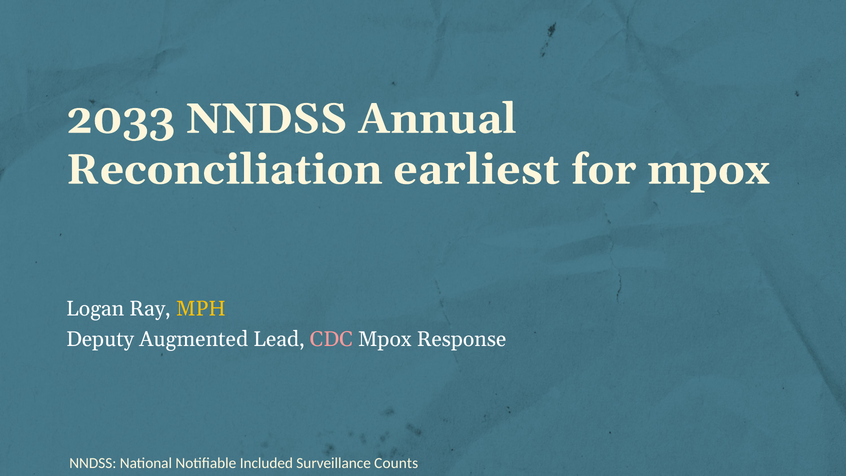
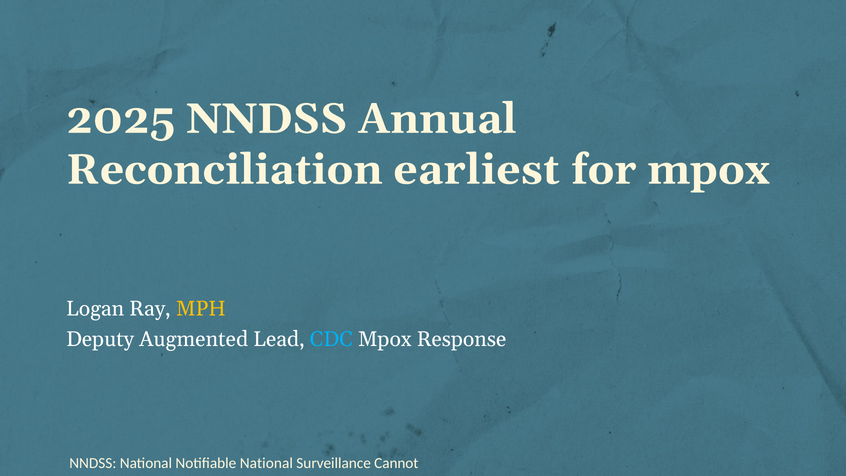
2033: 2033 -> 2025
CDC colour: pink -> light blue
Notifiable Included: Included -> National
Counts: Counts -> Cannot
